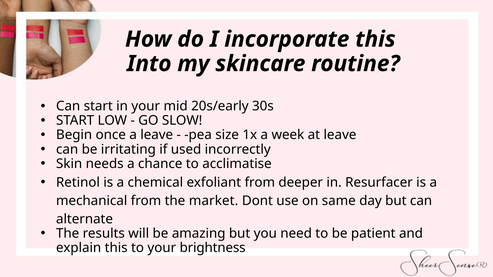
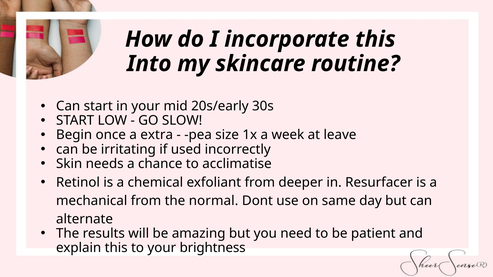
a leave: leave -> extra
market: market -> normal
